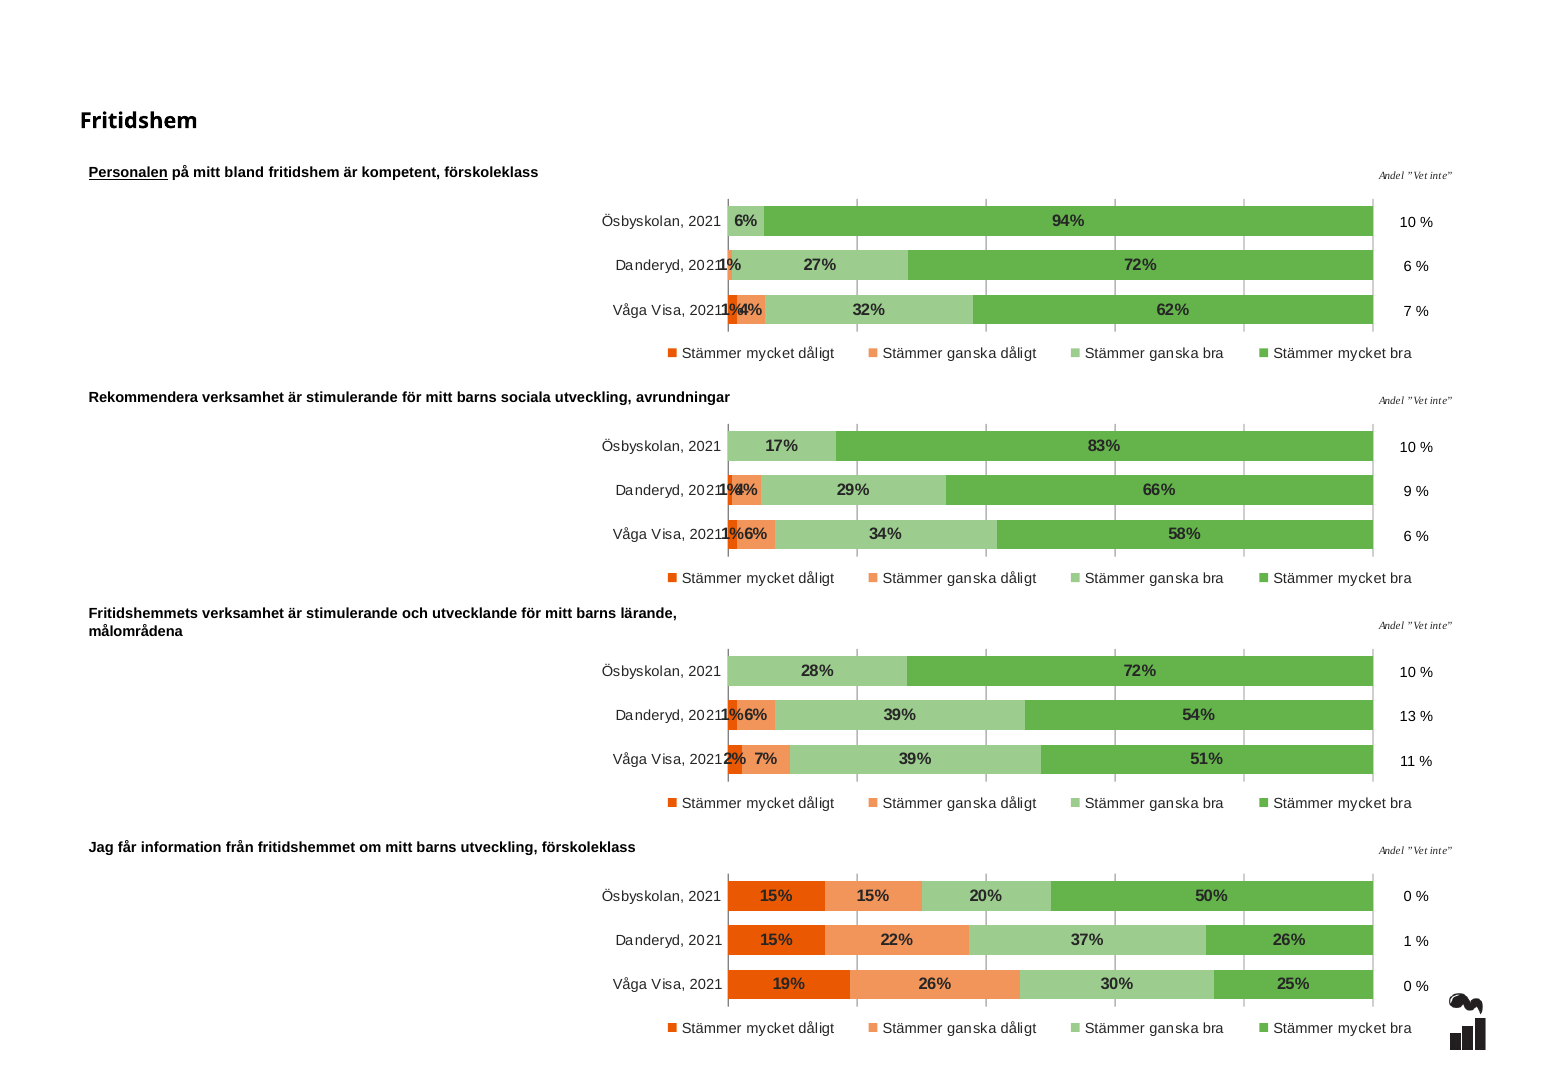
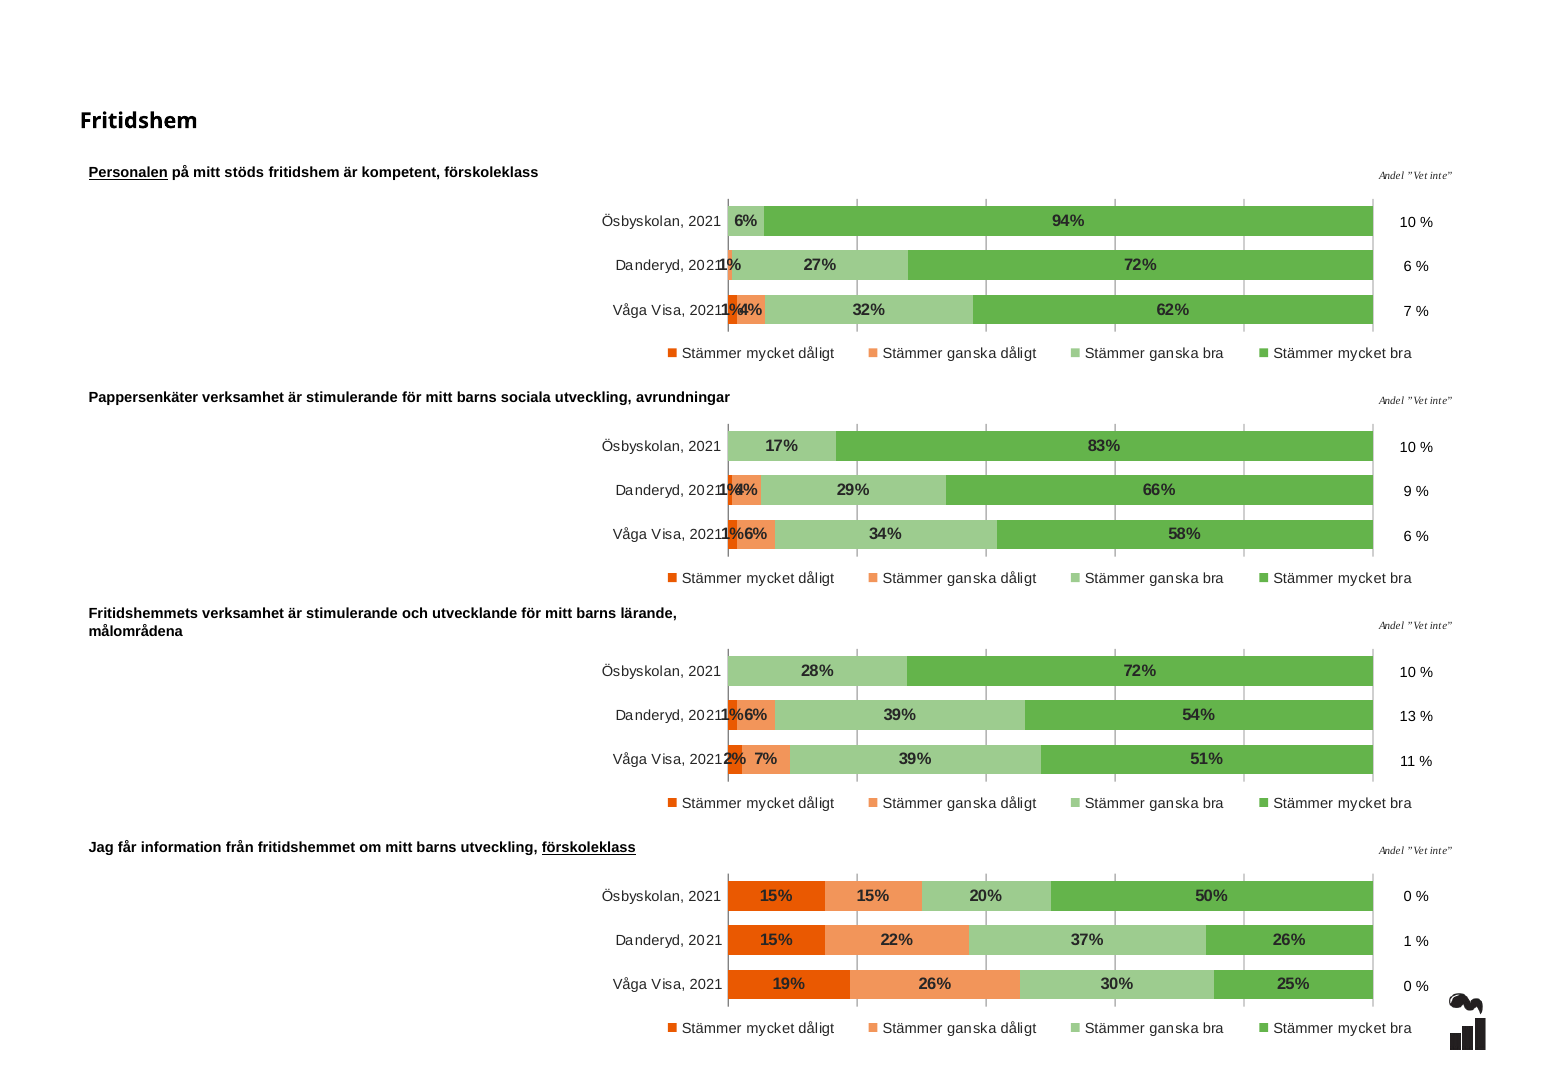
bland: bland -> stöds
Rekommendera: Rekommendera -> Pappersenkäter
förskoleklass at (589, 848) underline: none -> present
